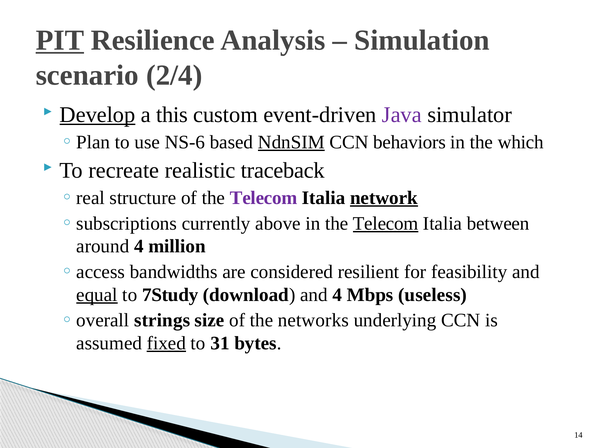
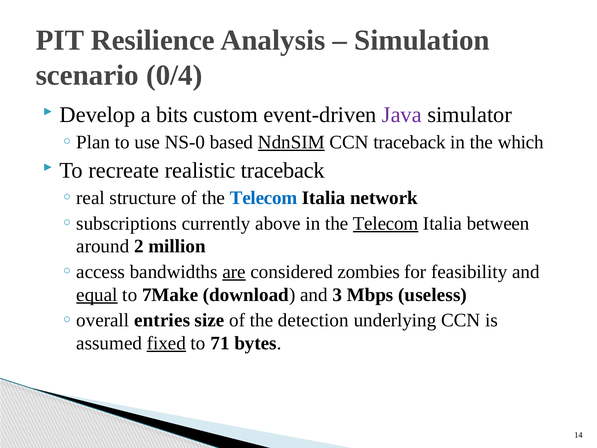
PIT underline: present -> none
2/4: 2/4 -> 0/4
Develop underline: present -> none
this: this -> bits
NS-6: NS-6 -> NS-0
CCN behaviors: behaviors -> traceback
Telecom at (264, 198) colour: purple -> blue
network underline: present -> none
around 4: 4 -> 2
are underline: none -> present
resilient: resilient -> zombies
7Study: 7Study -> 7Make
and 4: 4 -> 3
strings: strings -> entries
networks: networks -> detection
31: 31 -> 71
